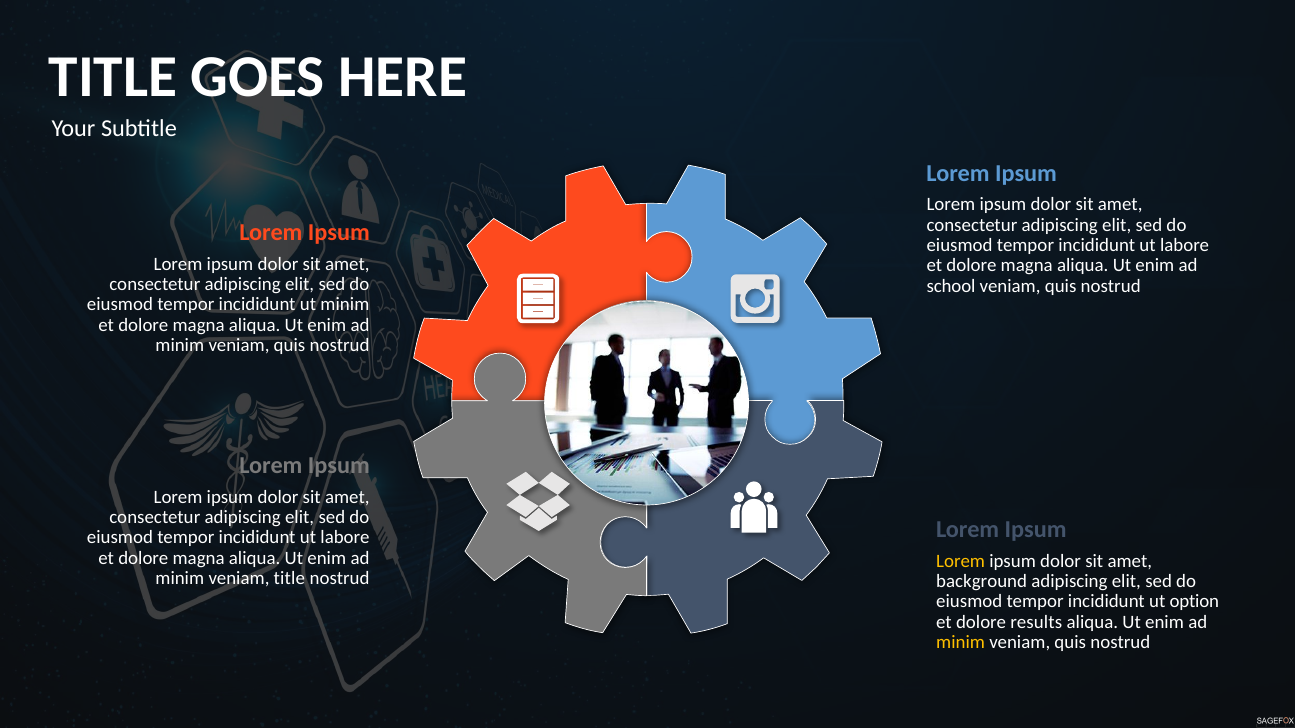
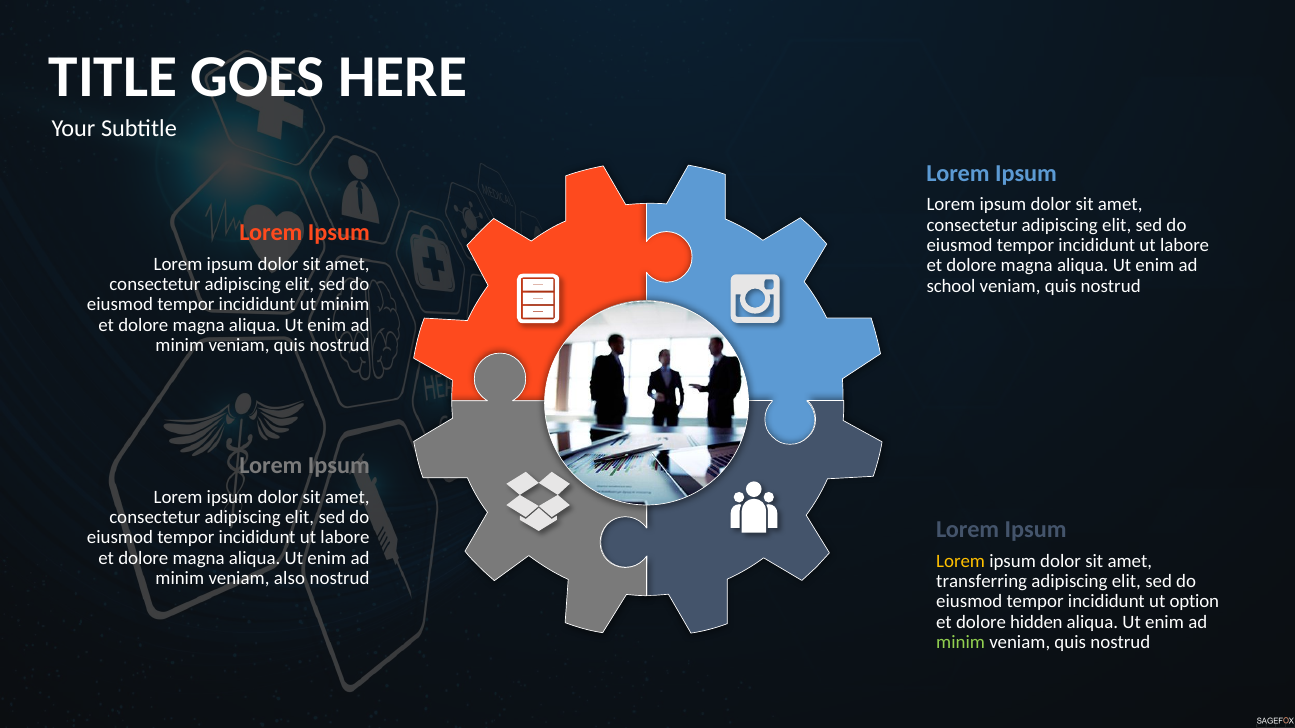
veniam title: title -> also
background: background -> transferring
results: results -> hidden
minim at (961, 643) colour: yellow -> light green
